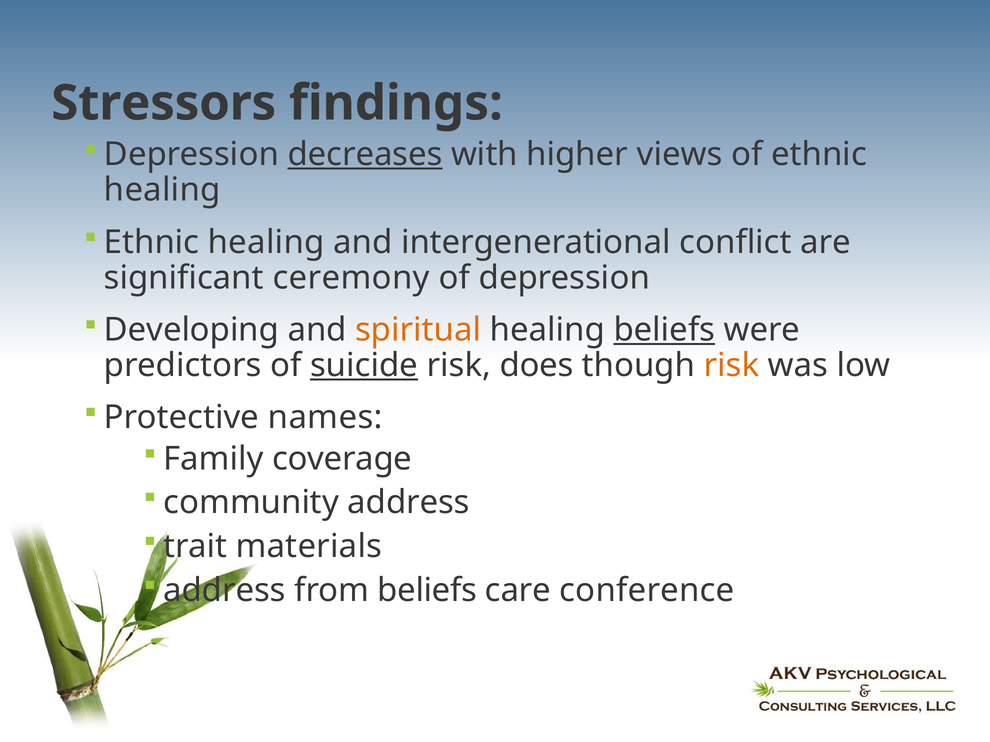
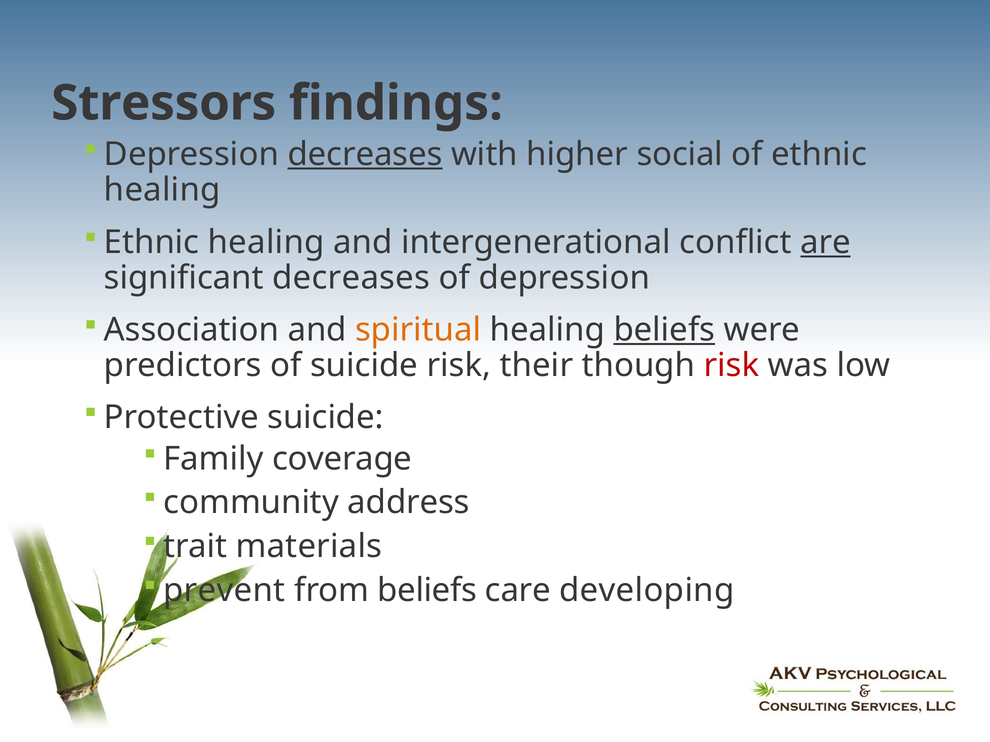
views: views -> social
are underline: none -> present
significant ceremony: ceremony -> decreases
Developing: Developing -> Association
suicide at (364, 366) underline: present -> none
does: does -> their
risk at (731, 366) colour: orange -> red
Protective names: names -> suicide
address at (225, 591): address -> prevent
conference: conference -> developing
